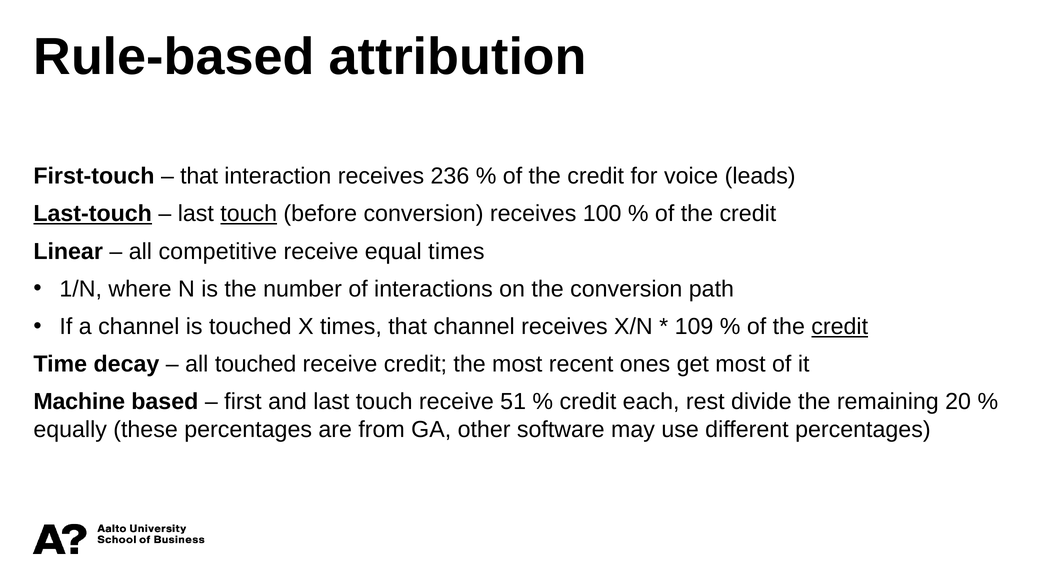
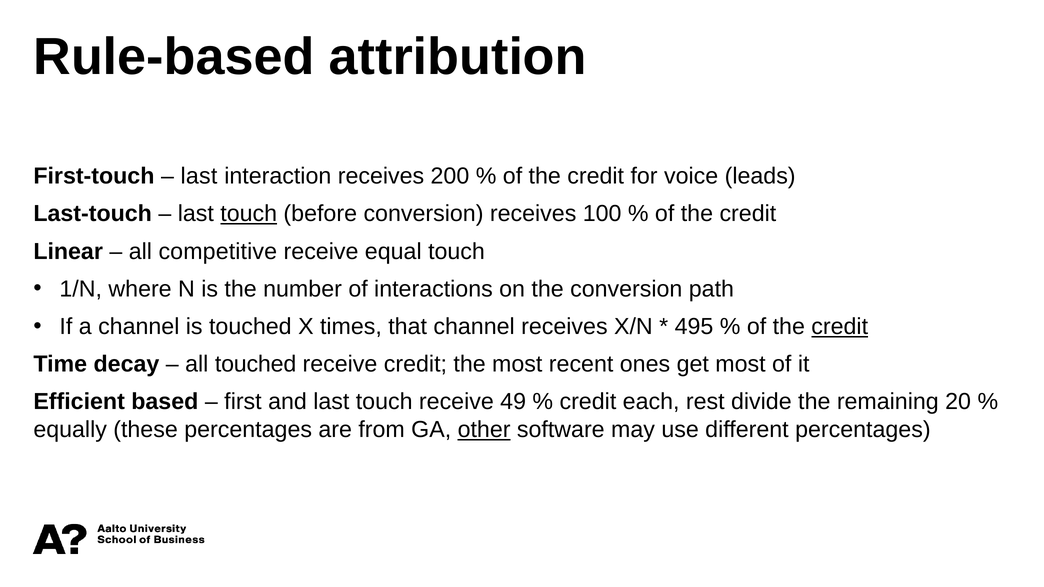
that at (199, 176): that -> last
236: 236 -> 200
Last-touch underline: present -> none
equal times: times -> touch
109: 109 -> 495
Machine: Machine -> Efficient
51: 51 -> 49
other underline: none -> present
